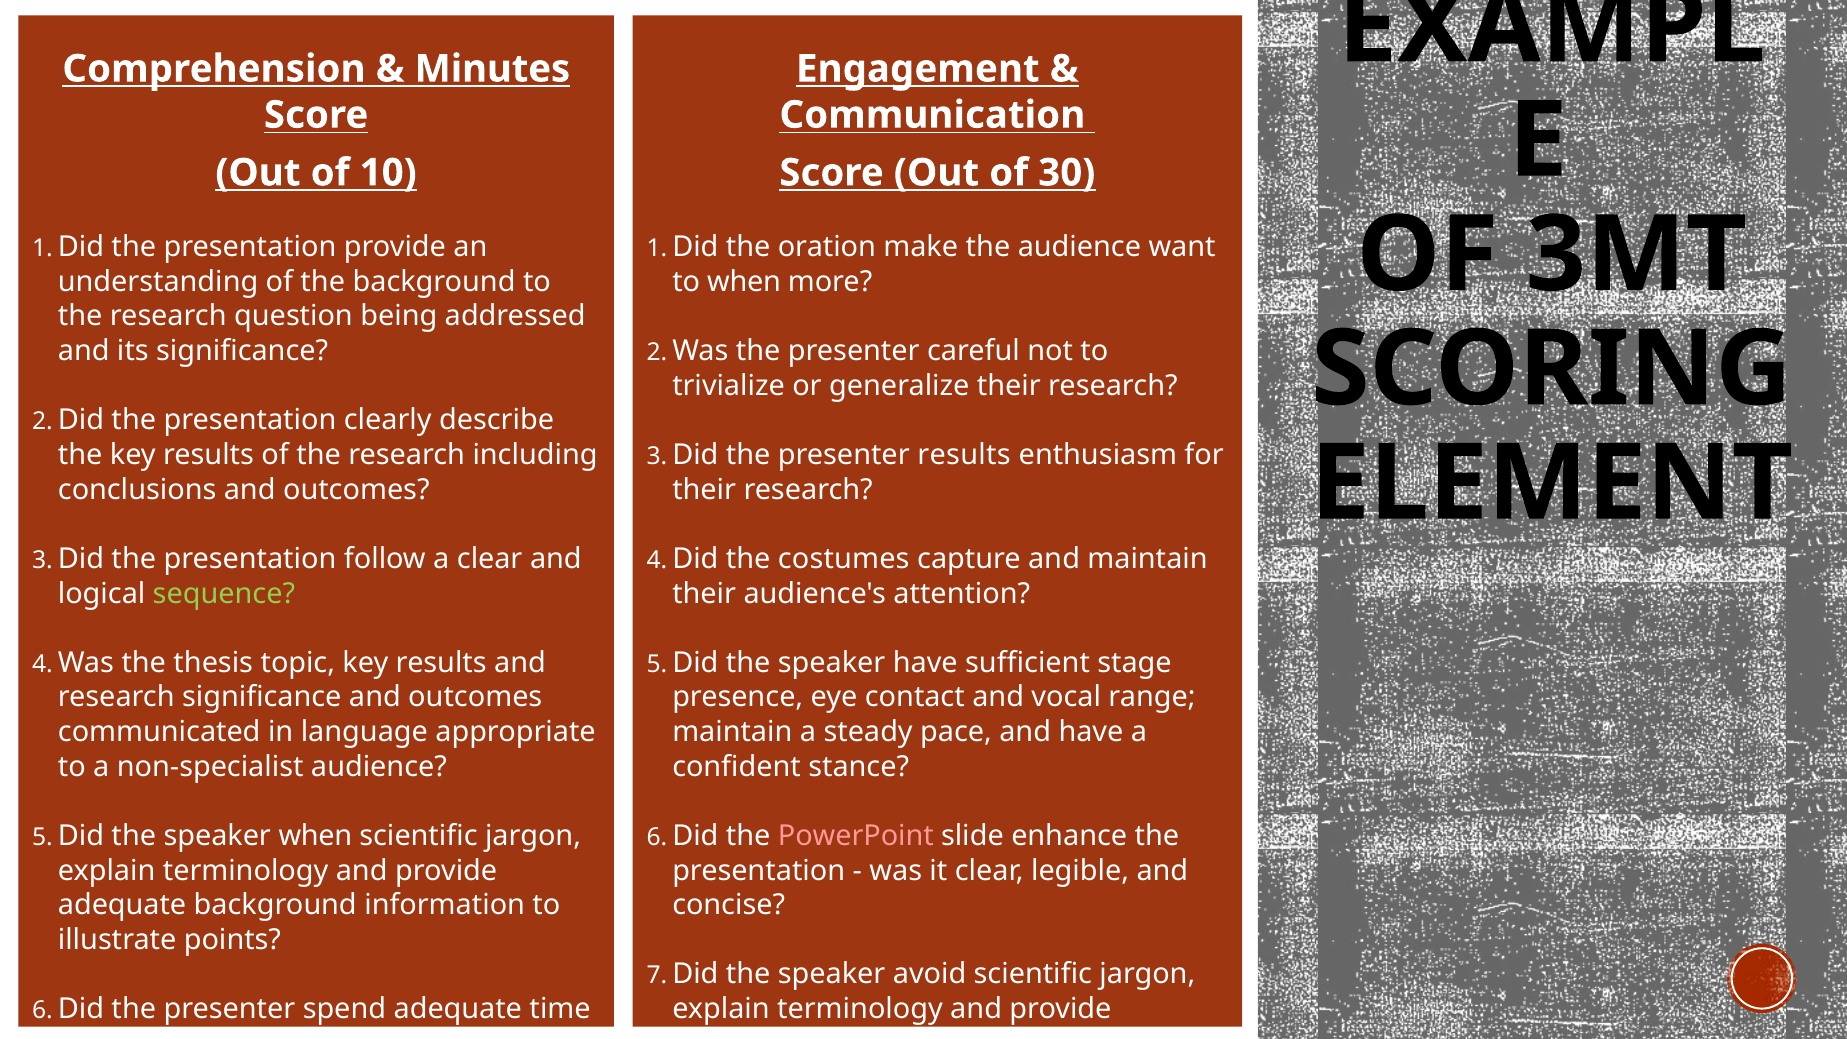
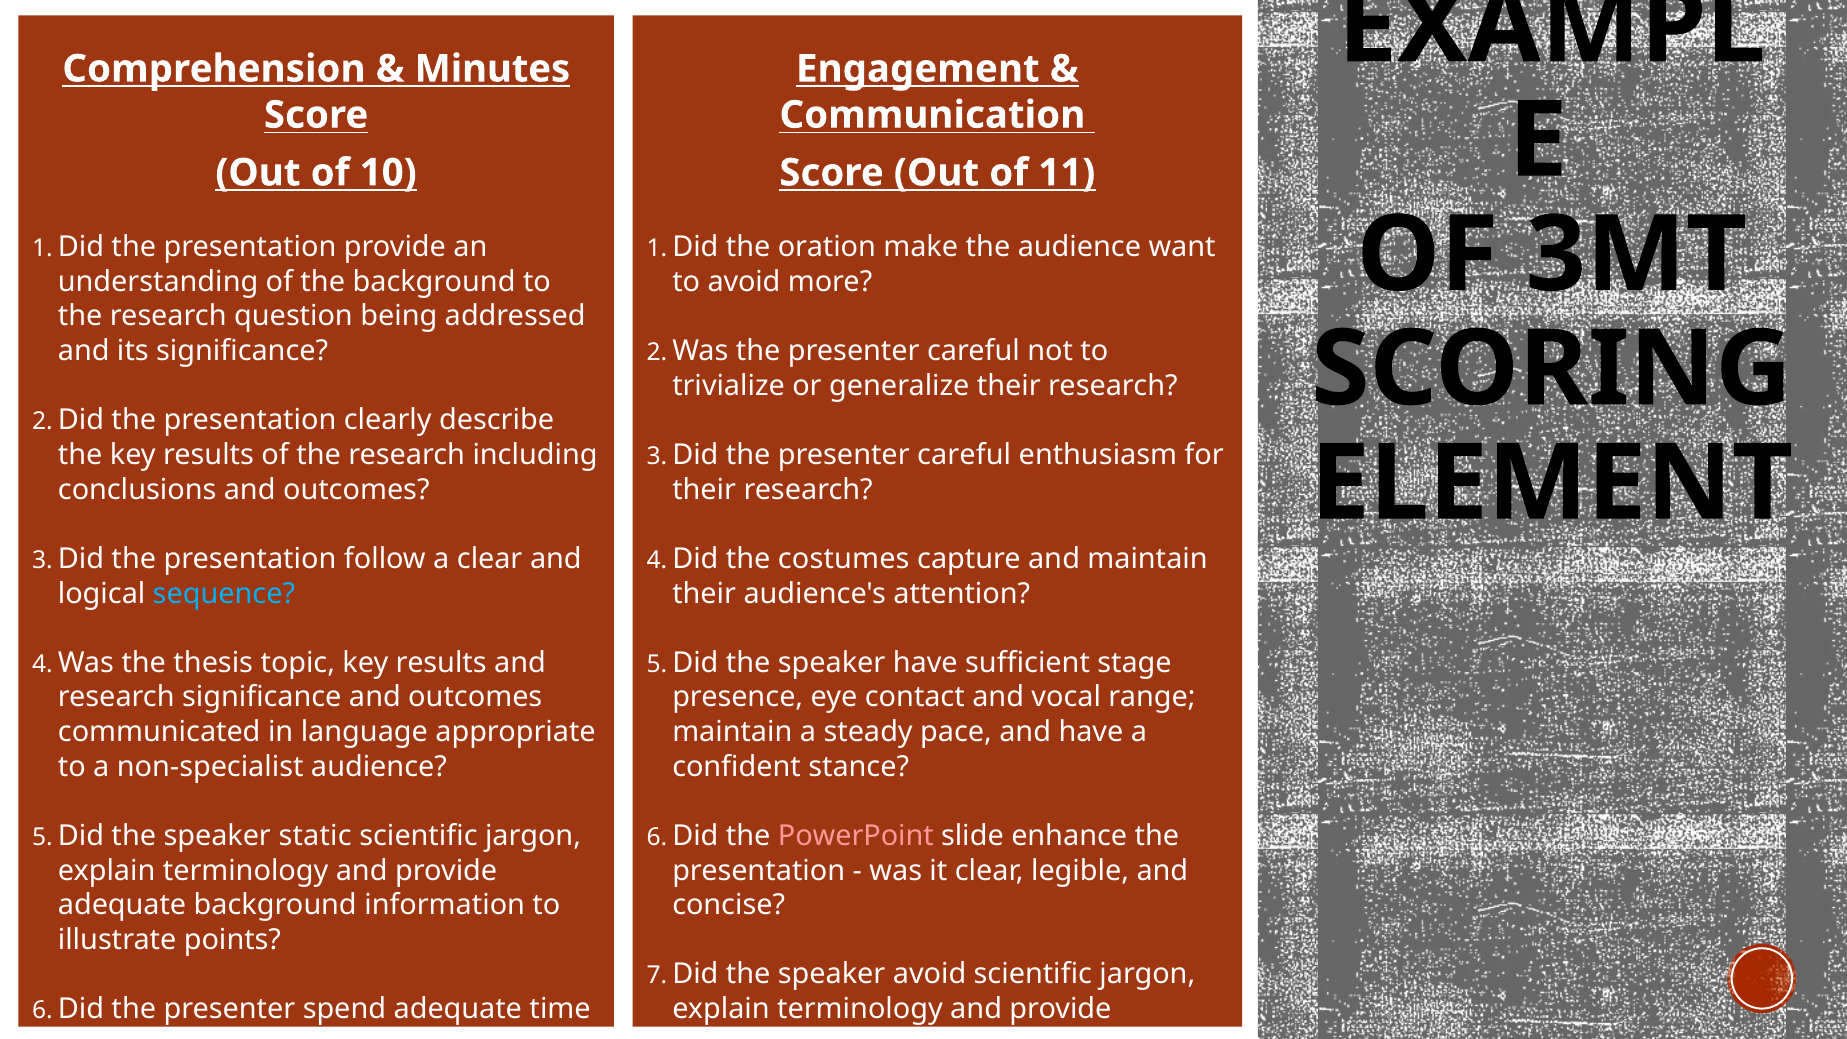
30: 30 -> 11
to when: when -> avoid
results at (964, 455): results -> careful
sequence colour: light green -> light blue
speaker when: when -> static
